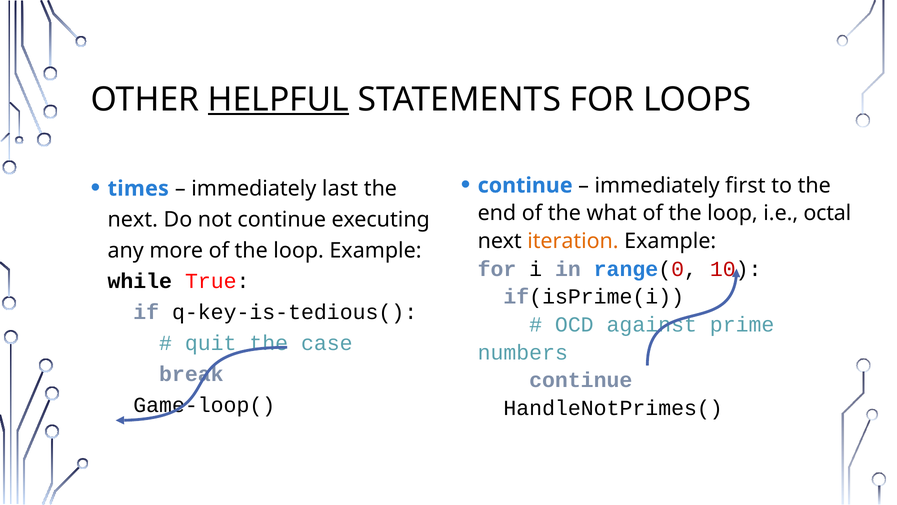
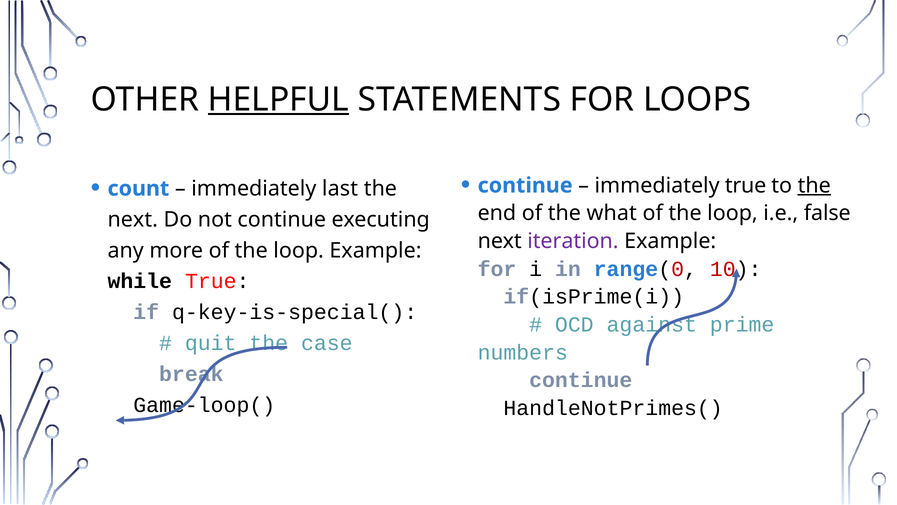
immediately first: first -> true
the at (814, 185) underline: none -> present
times: times -> count
octal: octal -> false
iteration colour: orange -> purple
q-key-is-tedious(: q-key-is-tedious( -> q-key-is-special(
